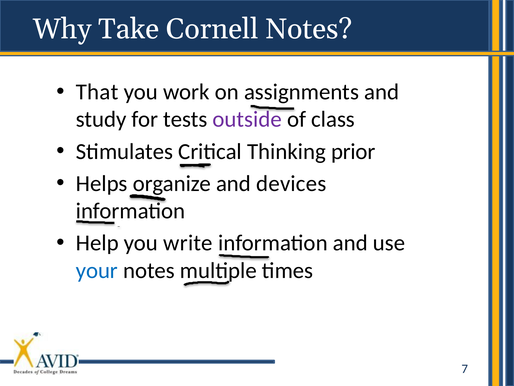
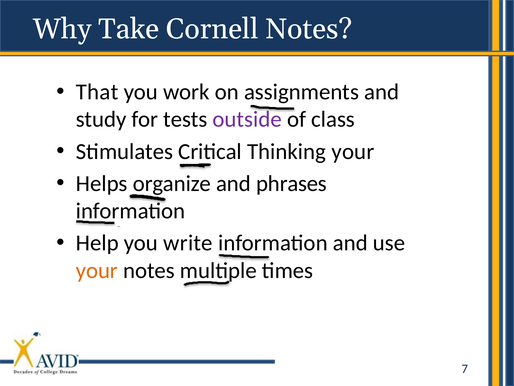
Thinking prior: prior -> your
devices: devices -> phrases
your at (97, 270) colour: blue -> orange
